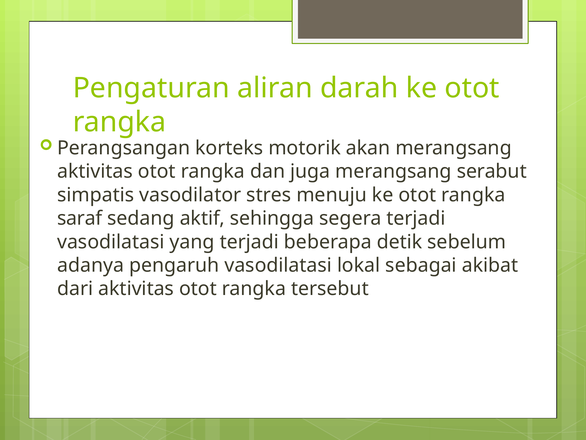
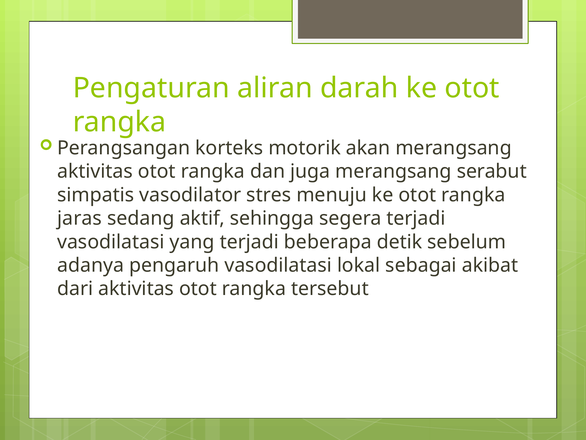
saraf: saraf -> jaras
